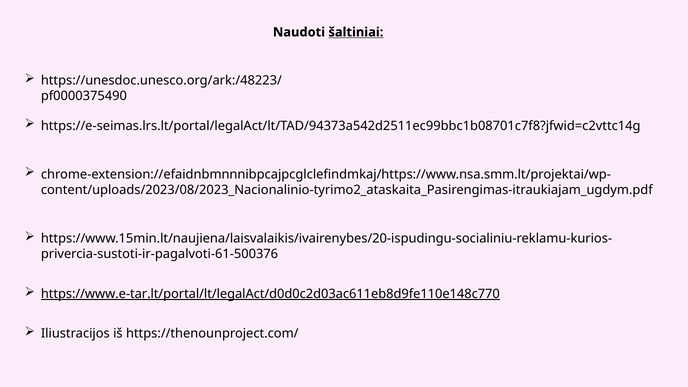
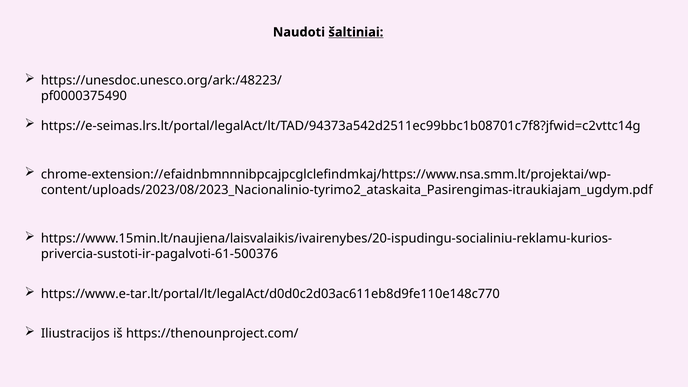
https://www.e-tar.lt/portal/lt/legalAct/d0d0c2d03ac611eb8d9fe110e148c770 underline: present -> none
